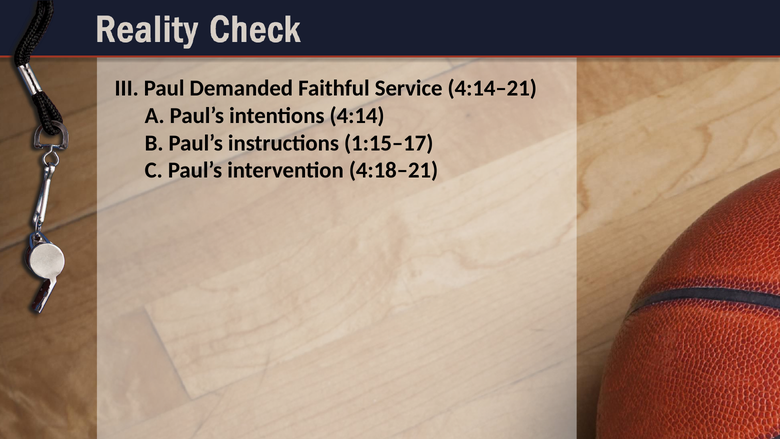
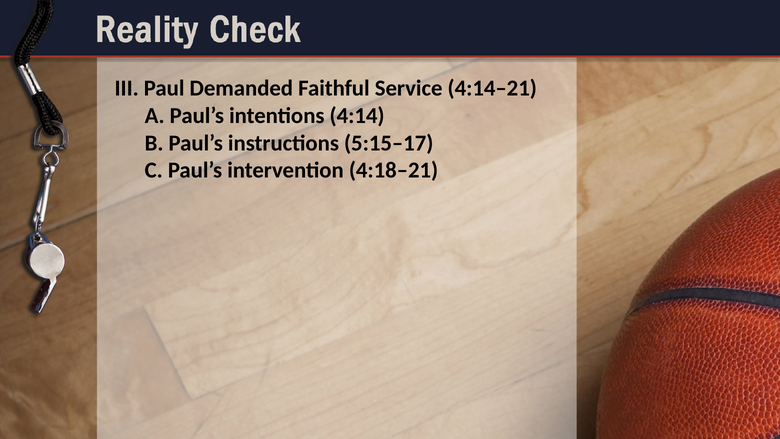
1:15–17: 1:15–17 -> 5:15–17
